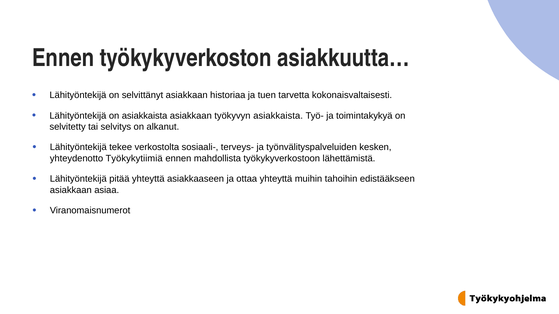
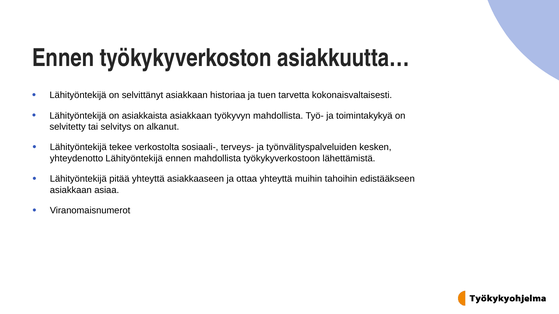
työkyvyn asiakkaista: asiakkaista -> mahdollista
yhteydenotto Työkykytiimiä: Työkykytiimiä -> Lähityöntekijä
